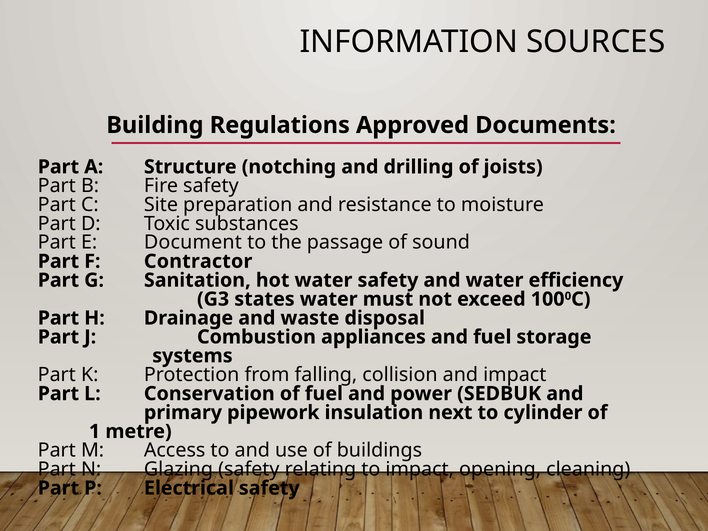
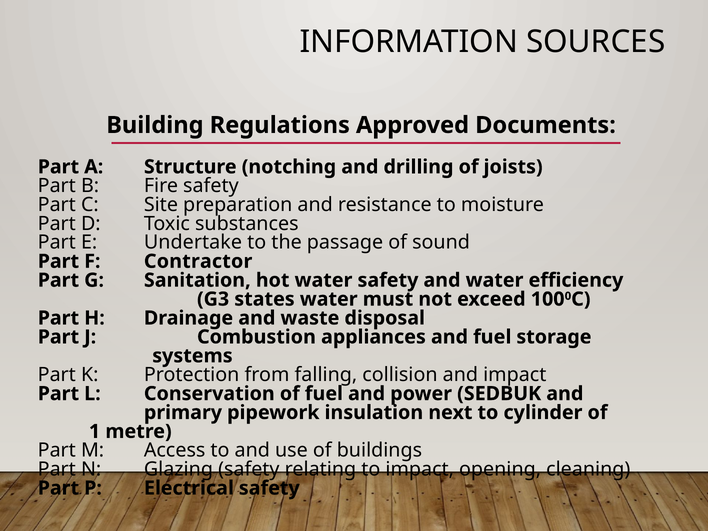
Document: Document -> Undertake
